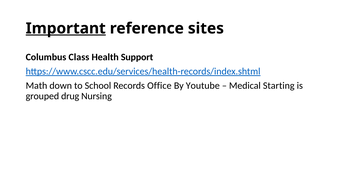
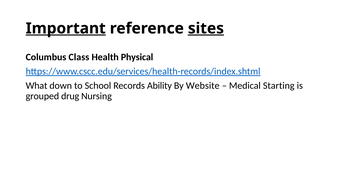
sites underline: none -> present
Support: Support -> Physical
Math: Math -> What
Office: Office -> Ability
Youtube: Youtube -> Website
